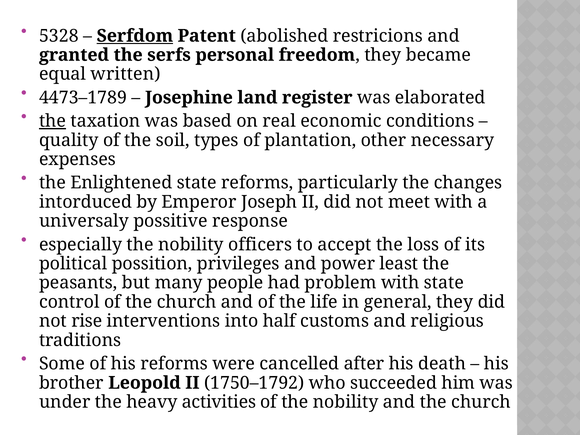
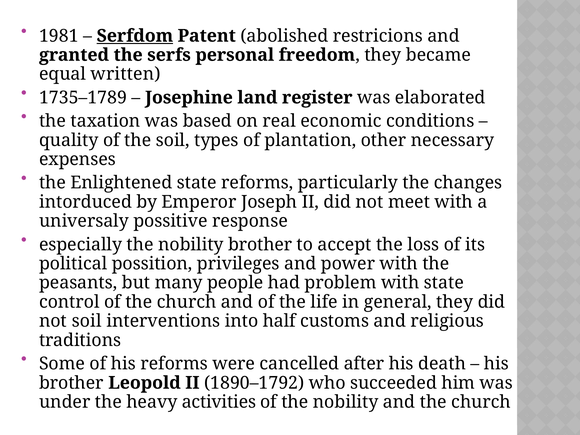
5328: 5328 -> 1981
4473–1789: 4473–1789 -> 1735–1789
the at (53, 121) underline: present -> none
nobility officers: officers -> brother
power least: least -> with
not rise: rise -> soil
1750–1792: 1750–1792 -> 1890–1792
